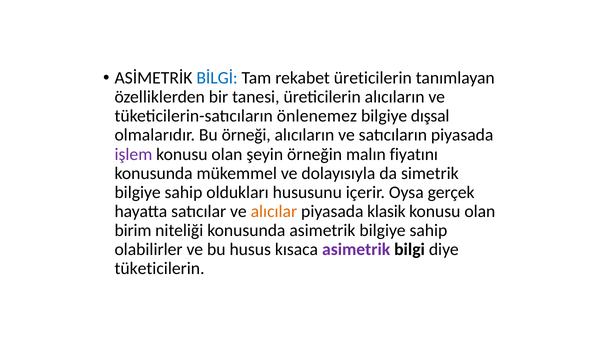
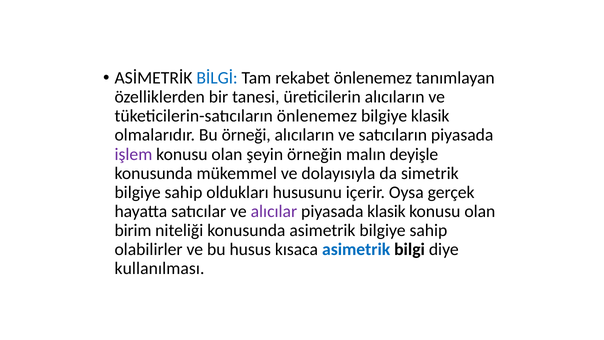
rekabet üreticilerin: üreticilerin -> önlenemez
bilgiye dışsal: dışsal -> klasik
fiyatını: fiyatını -> deyişle
alıcılar colour: orange -> purple
asimetrik at (356, 249) colour: purple -> blue
tüketicilerin: tüketicilerin -> kullanılması
